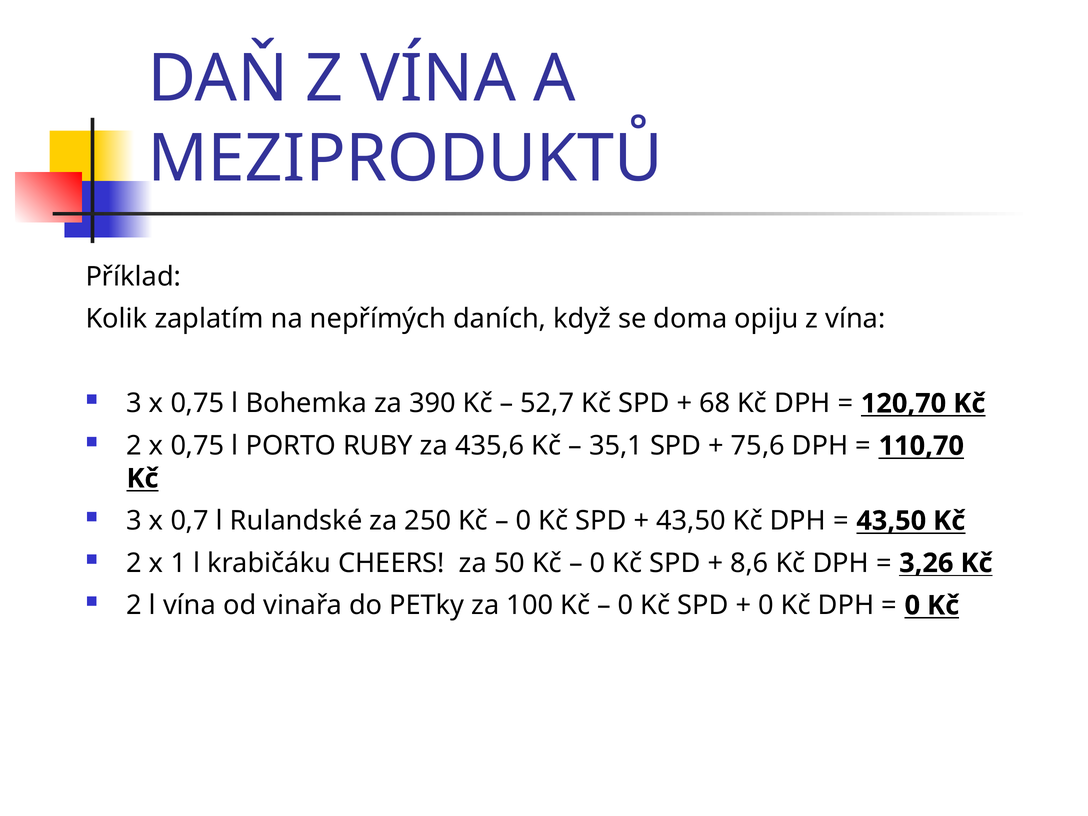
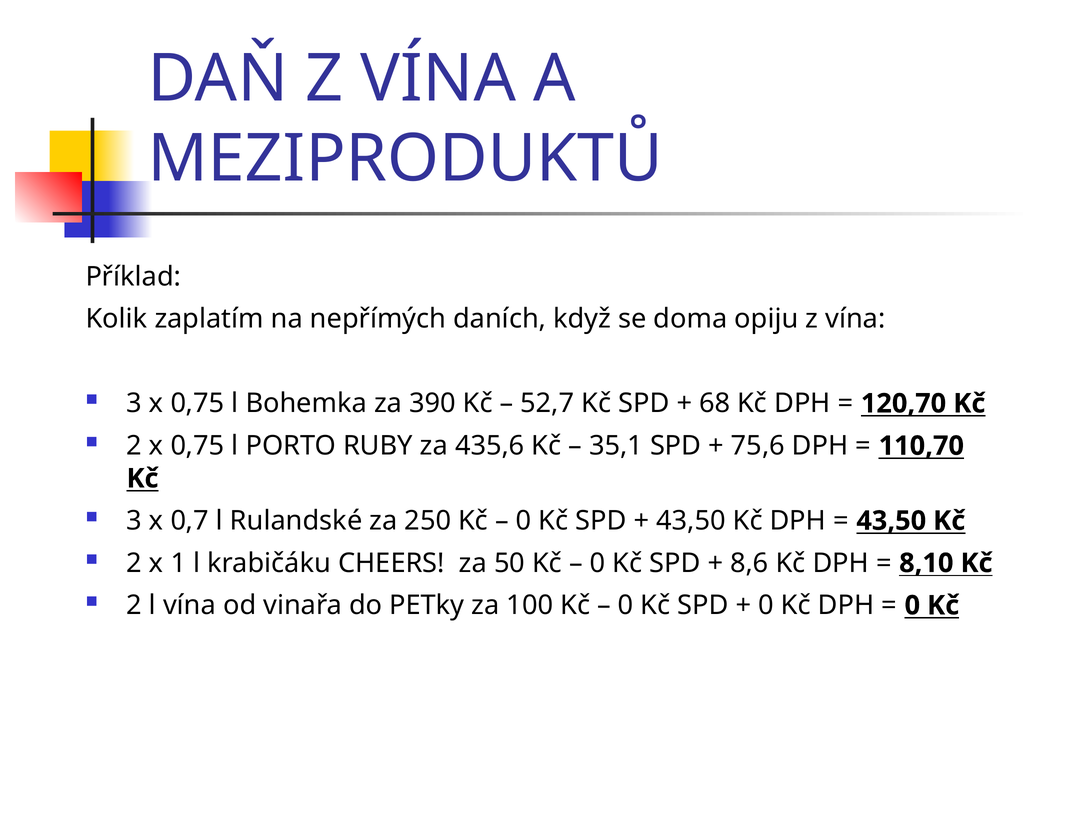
3,26: 3,26 -> 8,10
